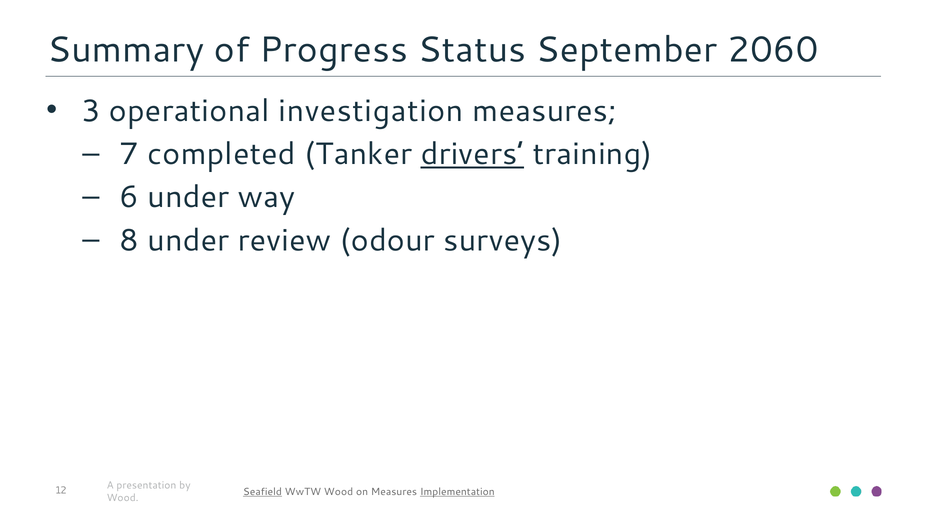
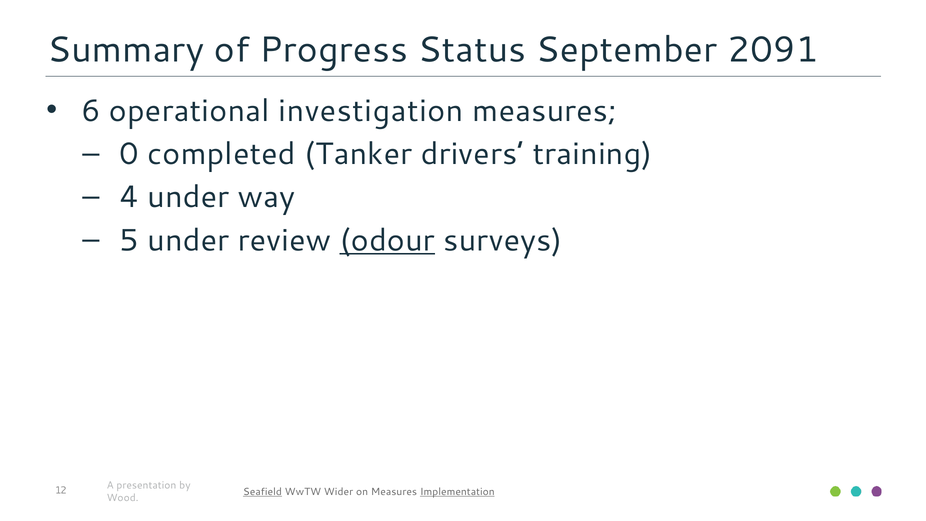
2060: 2060 -> 2091
3: 3 -> 6
7: 7 -> 0
drivers underline: present -> none
6: 6 -> 4
8: 8 -> 5
odour underline: none -> present
WwTW Wood: Wood -> Wider
